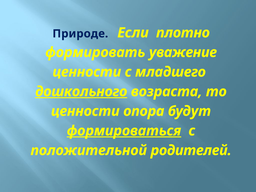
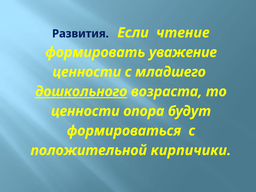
Природе: Природе -> Развития
плотно: плотно -> чтение
формироваться underline: present -> none
родителей: родителей -> кирпичики
